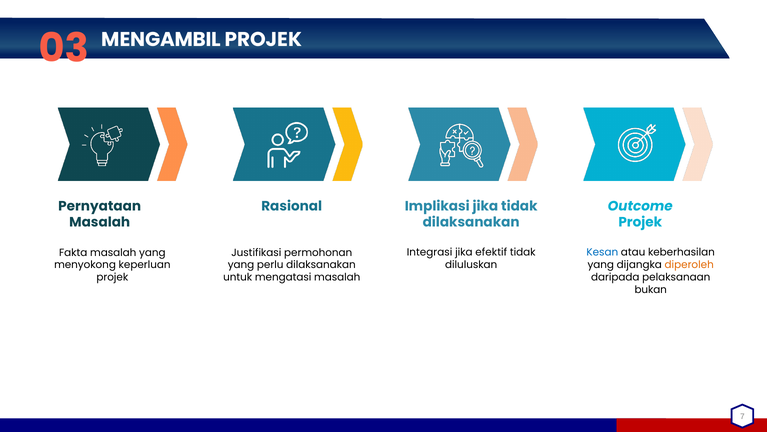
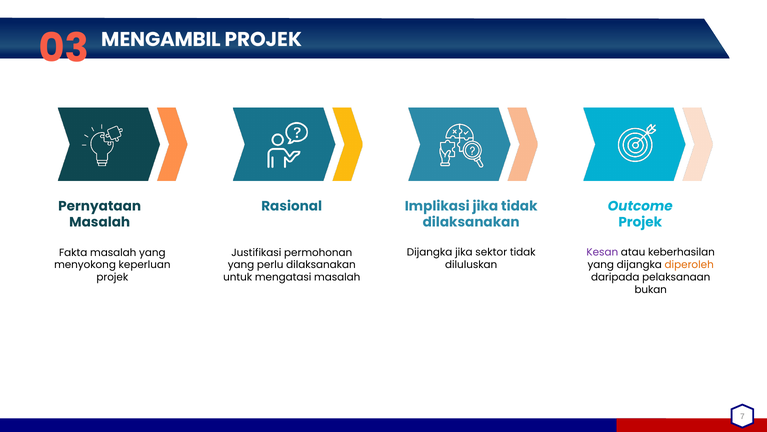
Integrasi at (430, 252): Integrasi -> Dijangka
efektif: efektif -> sektor
Kesan colour: blue -> purple
